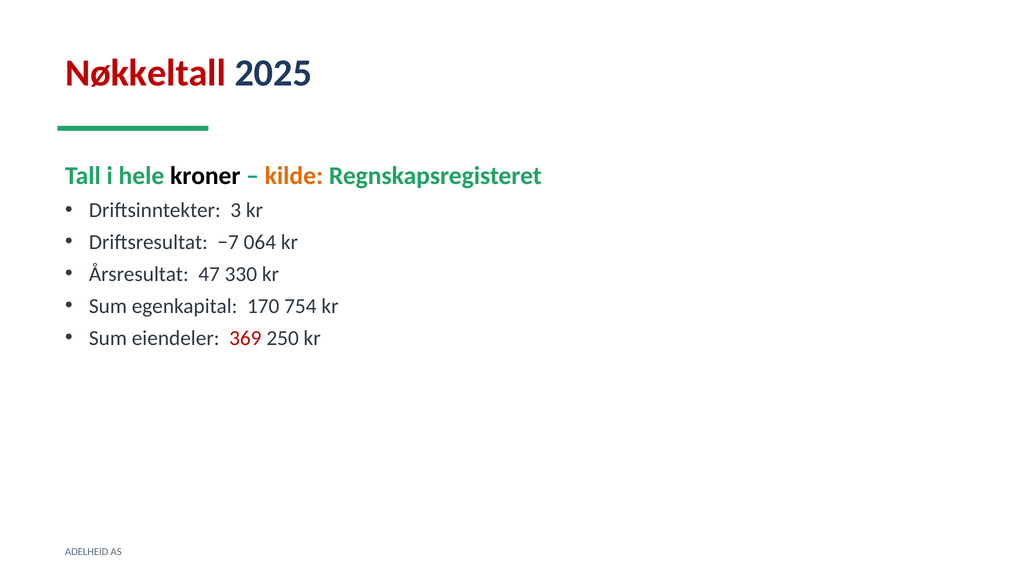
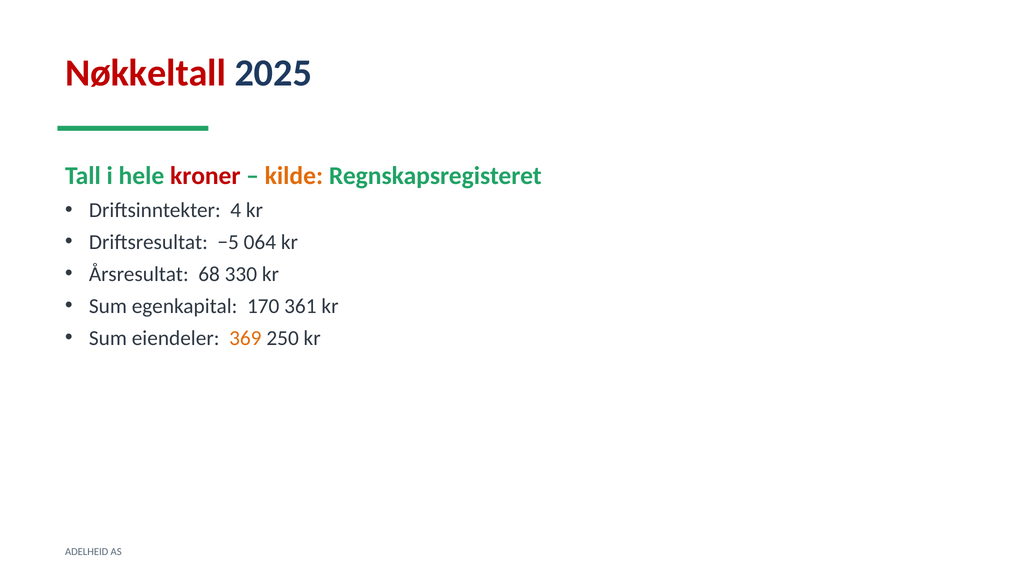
kroner colour: black -> red
3: 3 -> 4
−7: −7 -> −5
47: 47 -> 68
754: 754 -> 361
369 colour: red -> orange
